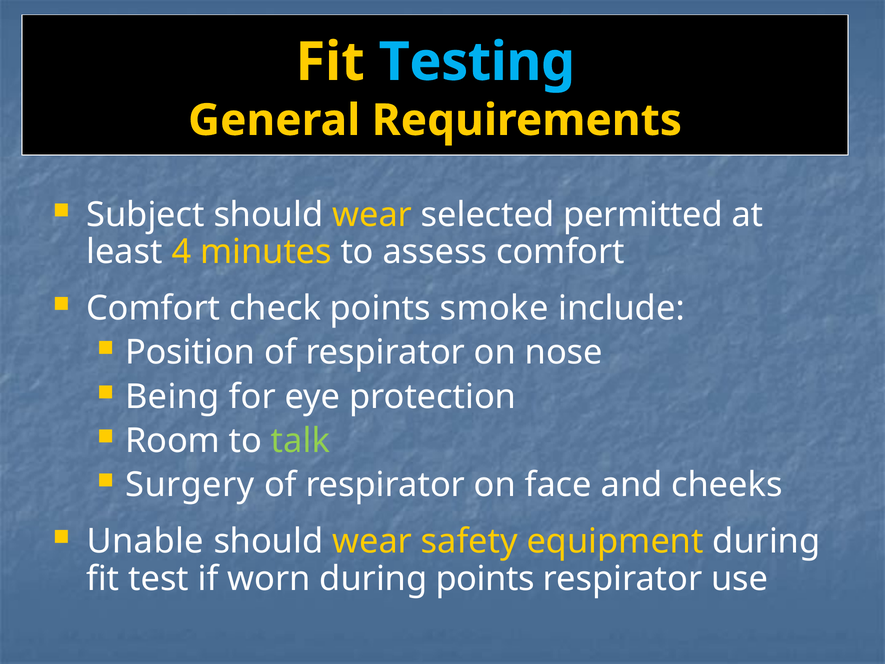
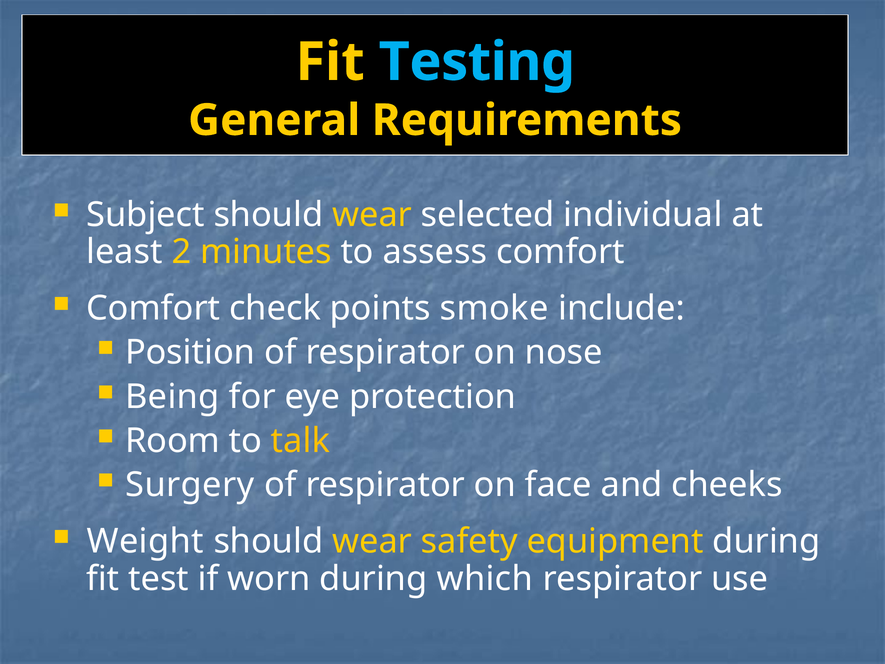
permitted: permitted -> individual
4: 4 -> 2
talk colour: light green -> yellow
Unable: Unable -> Weight
during points: points -> which
